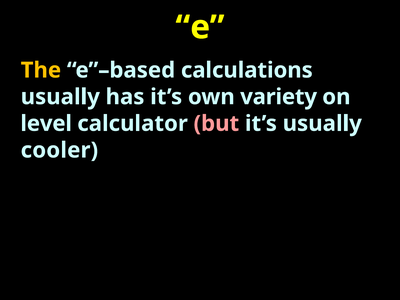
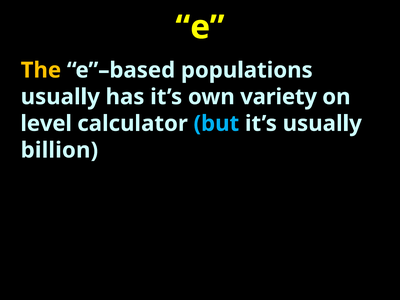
calculations: calculations -> populations
but colour: pink -> light blue
cooler: cooler -> billion
